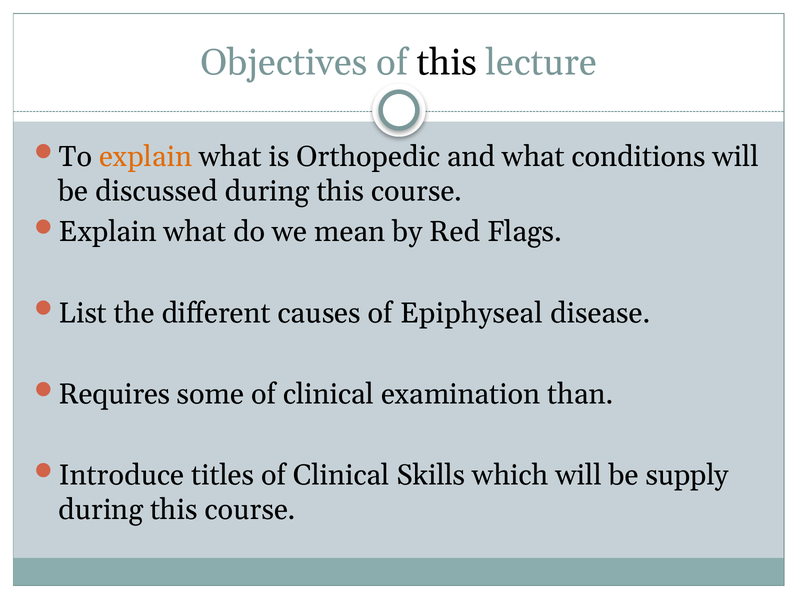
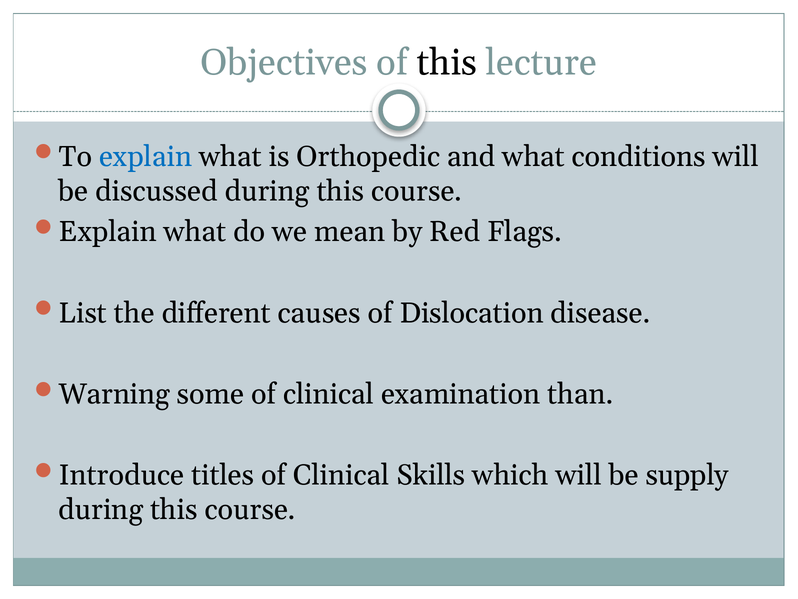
explain at (146, 157) colour: orange -> blue
Epiphyseal: Epiphyseal -> Dislocation
Requires: Requires -> Warning
